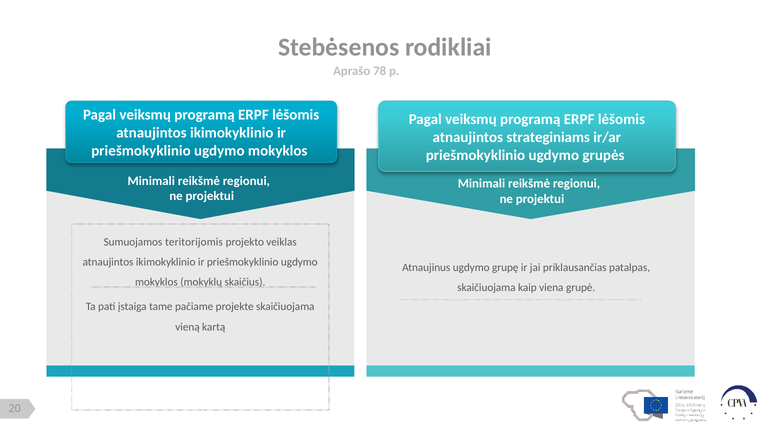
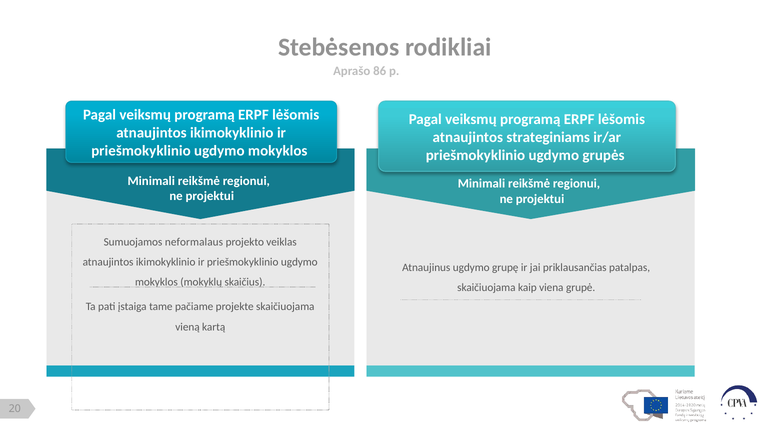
78: 78 -> 86
teritorijomis: teritorijomis -> neformalaus
